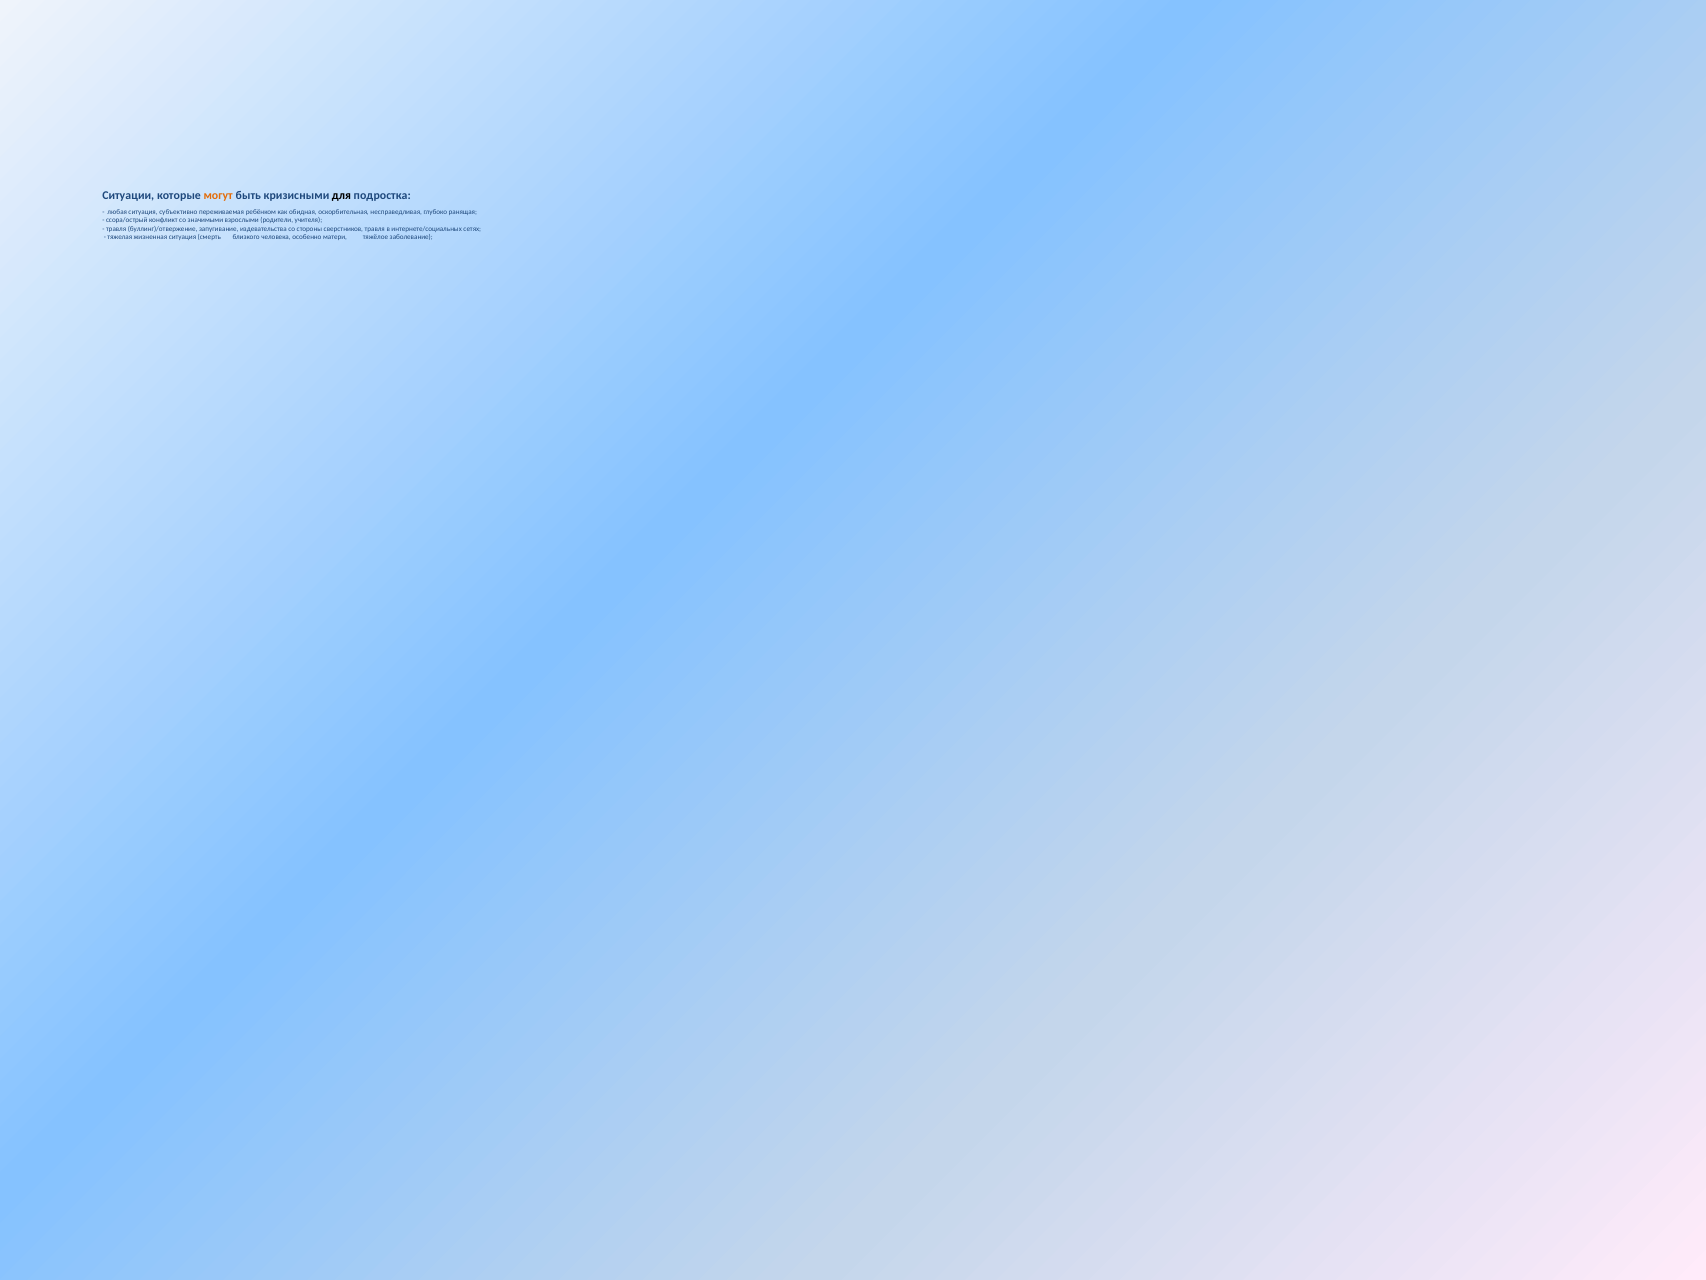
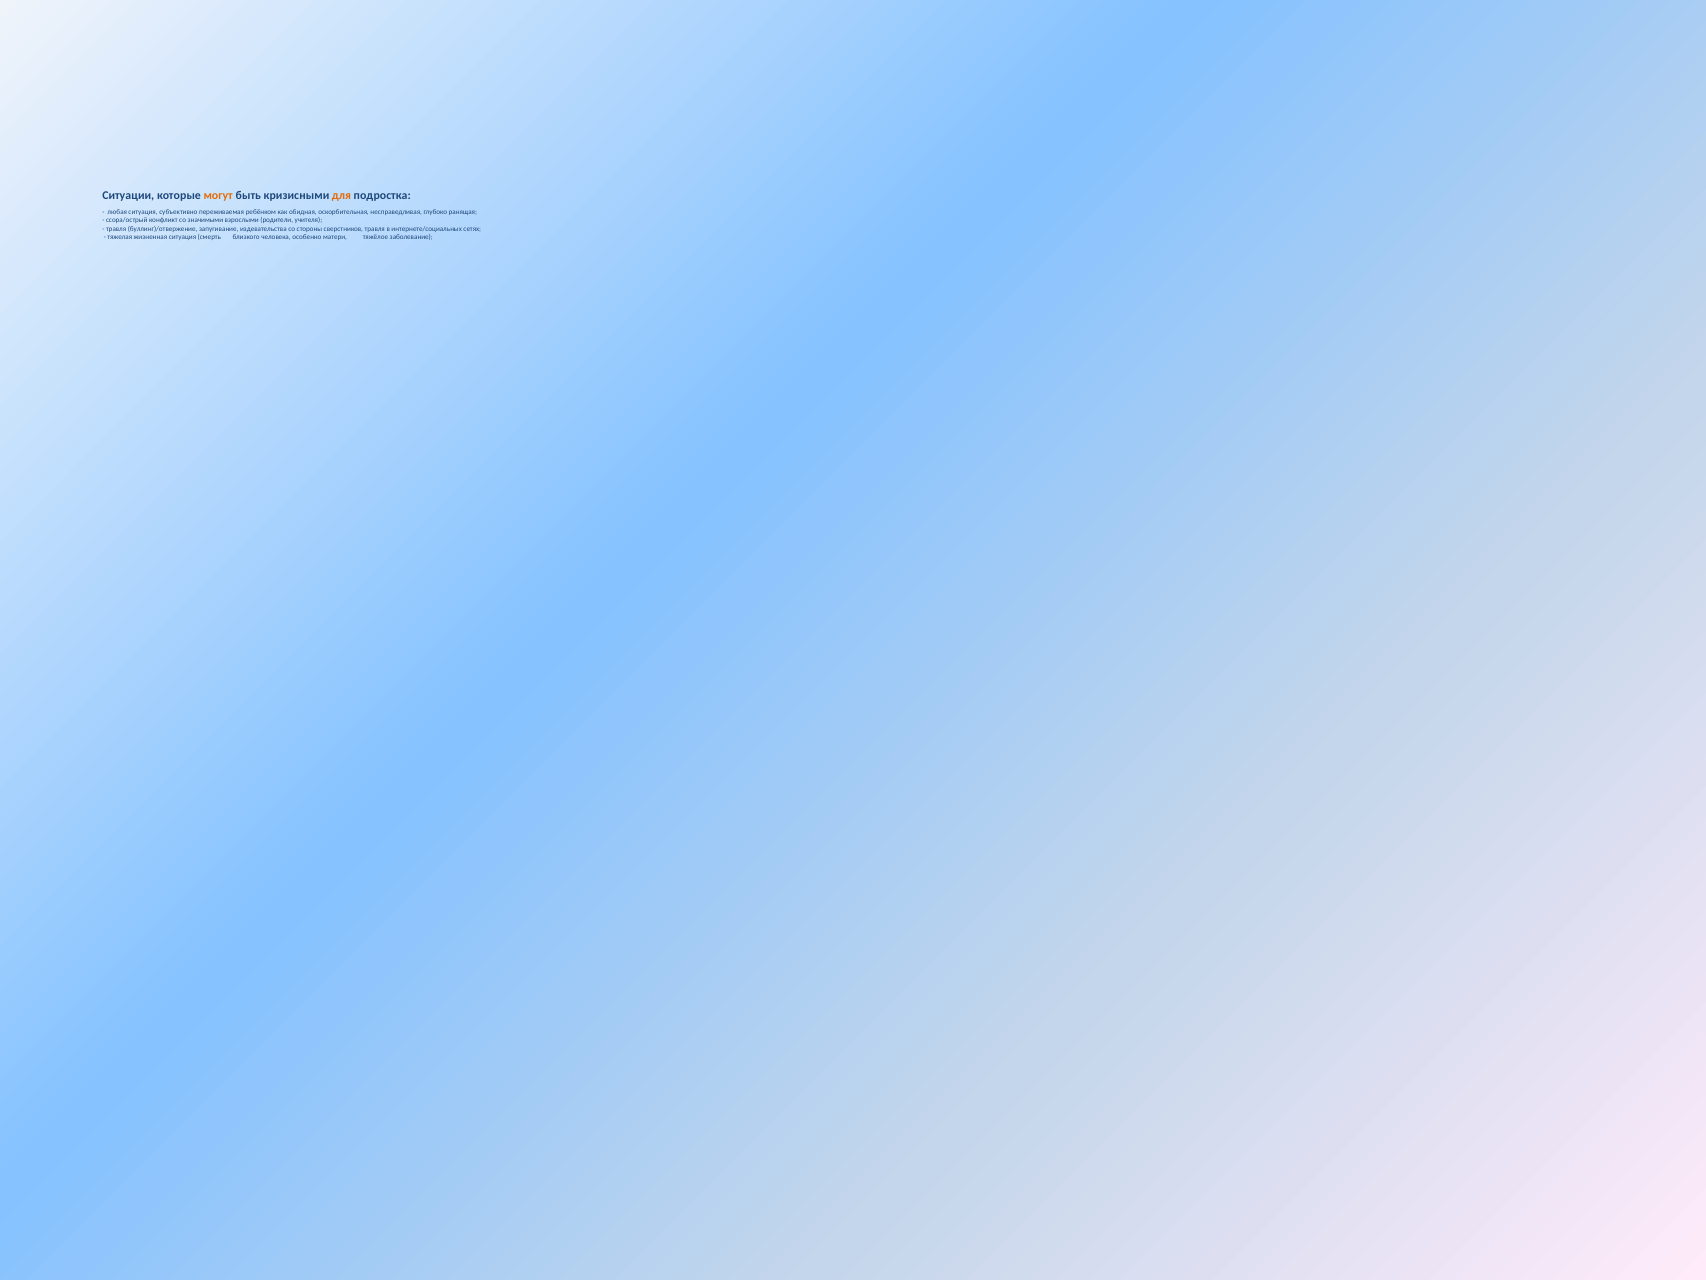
для colour: black -> orange
